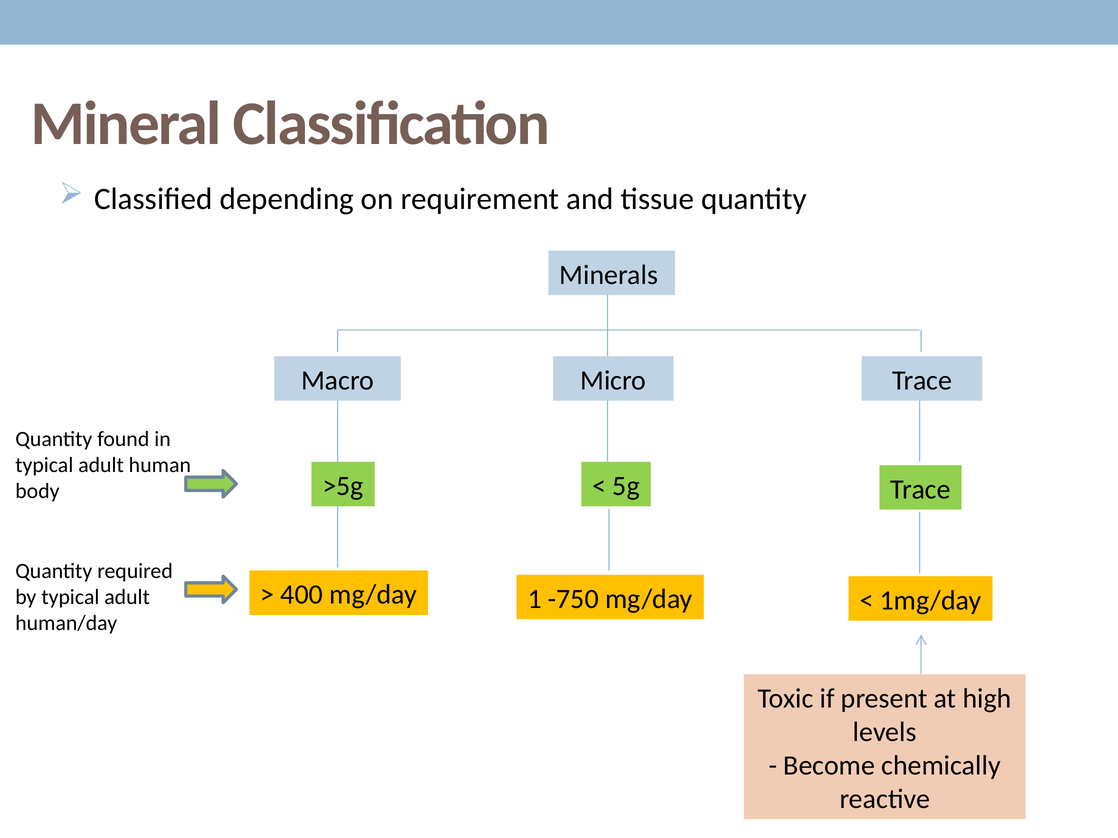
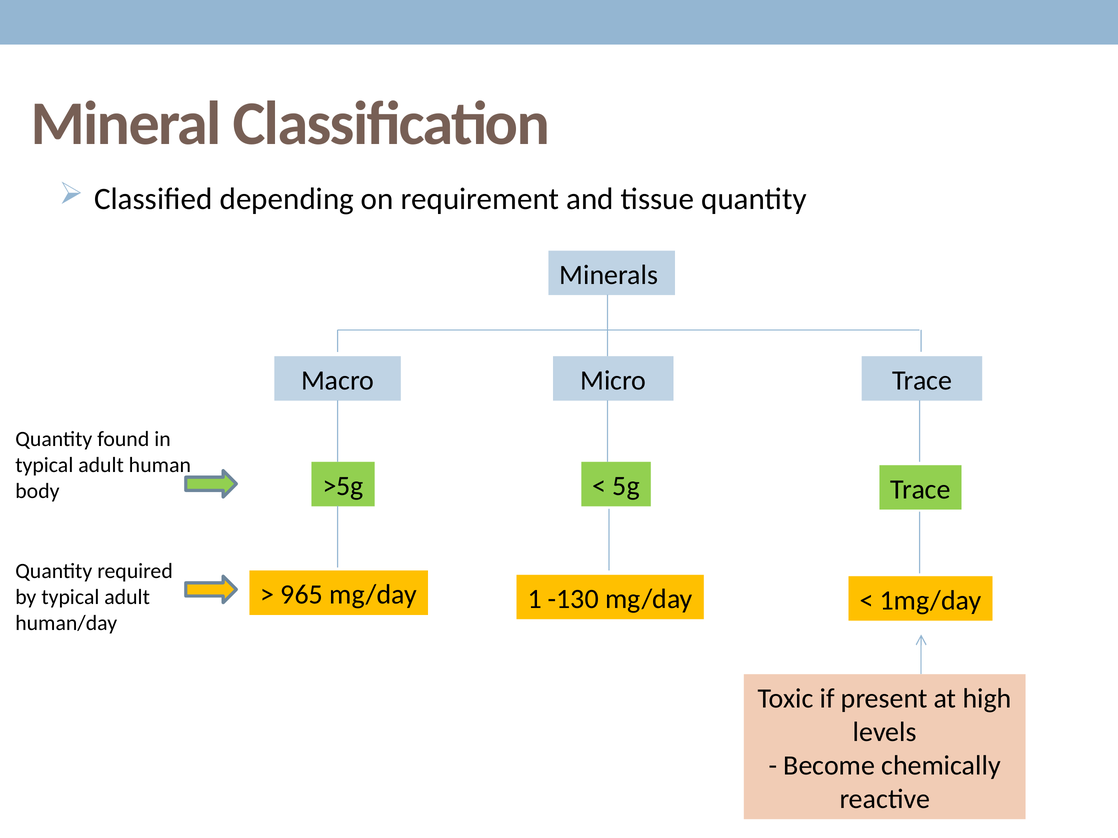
400: 400 -> 965
-750: -750 -> -130
